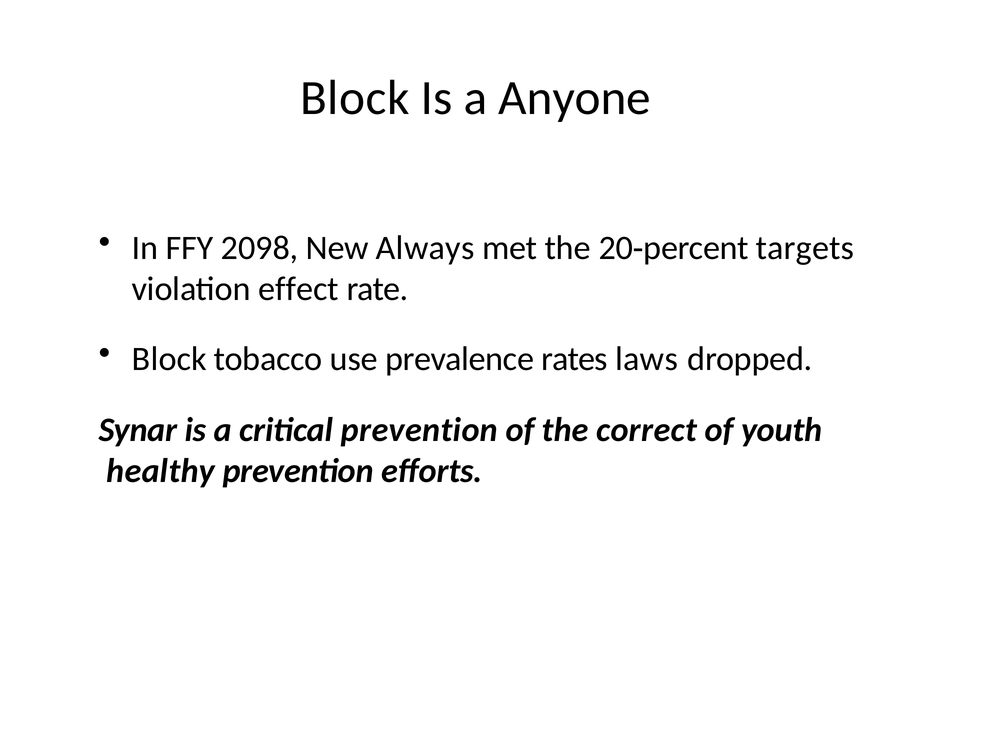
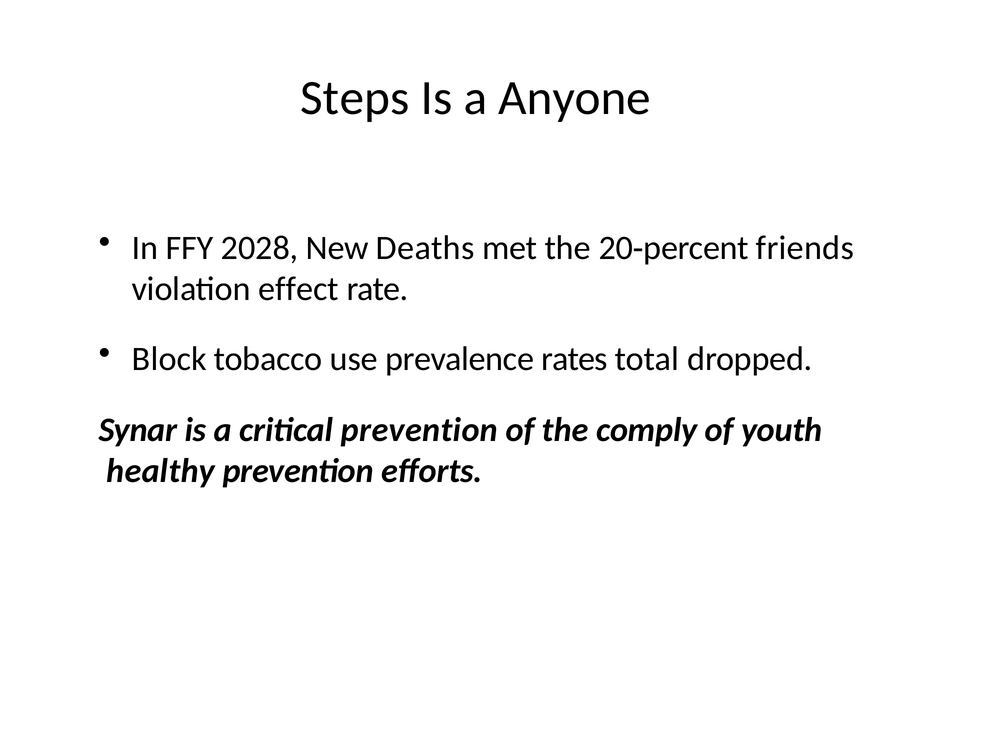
Block at (355, 98): Block -> Steps
2098: 2098 -> 2028
Always: Always -> Deaths
targets: targets -> friends
laws: laws -> total
correct: correct -> comply
